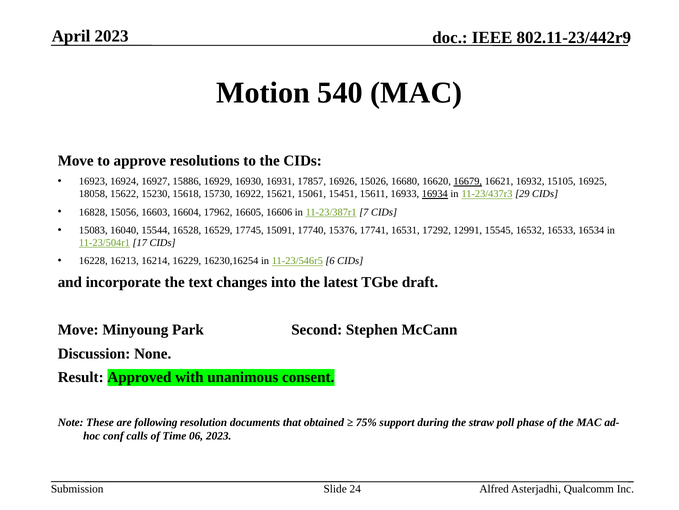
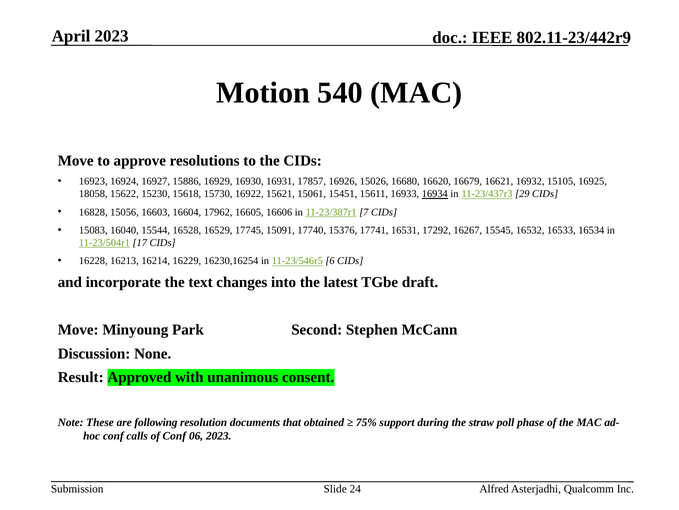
16679 underline: present -> none
12991: 12991 -> 16267
of Time: Time -> Conf
